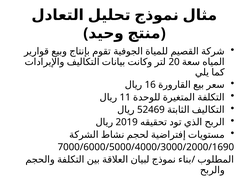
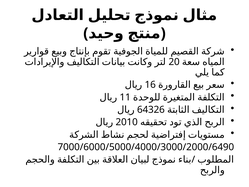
52469: 52469 -> 64326
2019: 2019 -> 2010
7000/6000/5000/4000/3000/2000/1690: 7000/6000/5000/4000/3000/2000/1690 -> 7000/6000/5000/4000/3000/2000/6490
